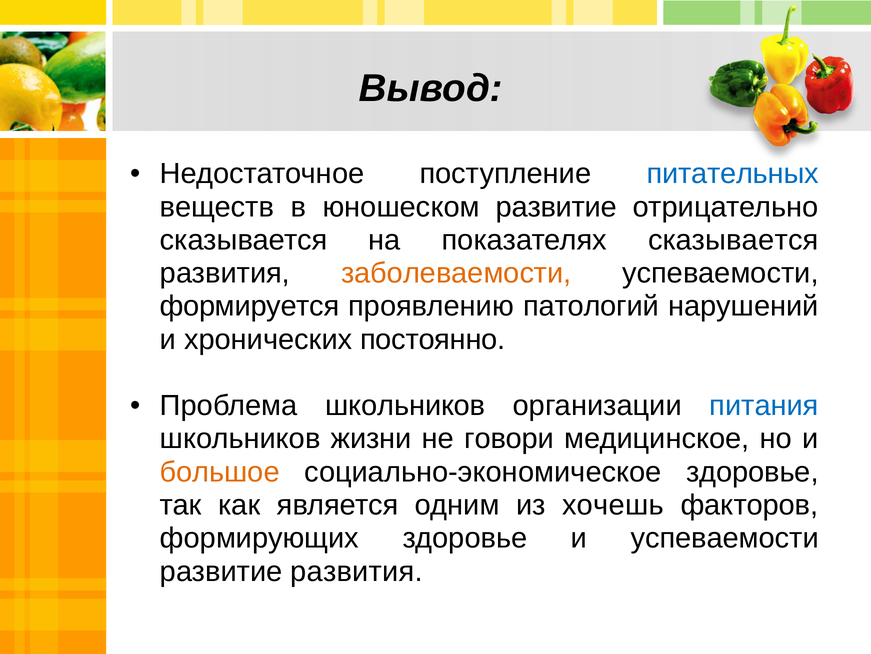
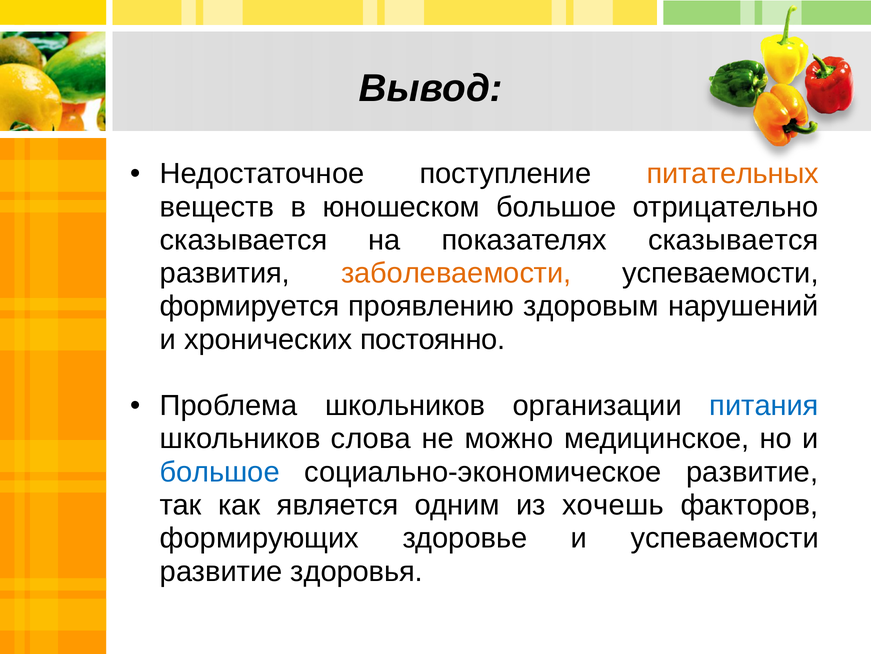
питательных colour: blue -> orange
юношеском развитие: развитие -> большое
патологий: патологий -> здоровым
жизни: жизни -> слова
говори: говори -> можно
большое at (220, 471) colour: orange -> blue
социально-экономическое здоровье: здоровье -> развитие
развитие развития: развития -> здоровья
